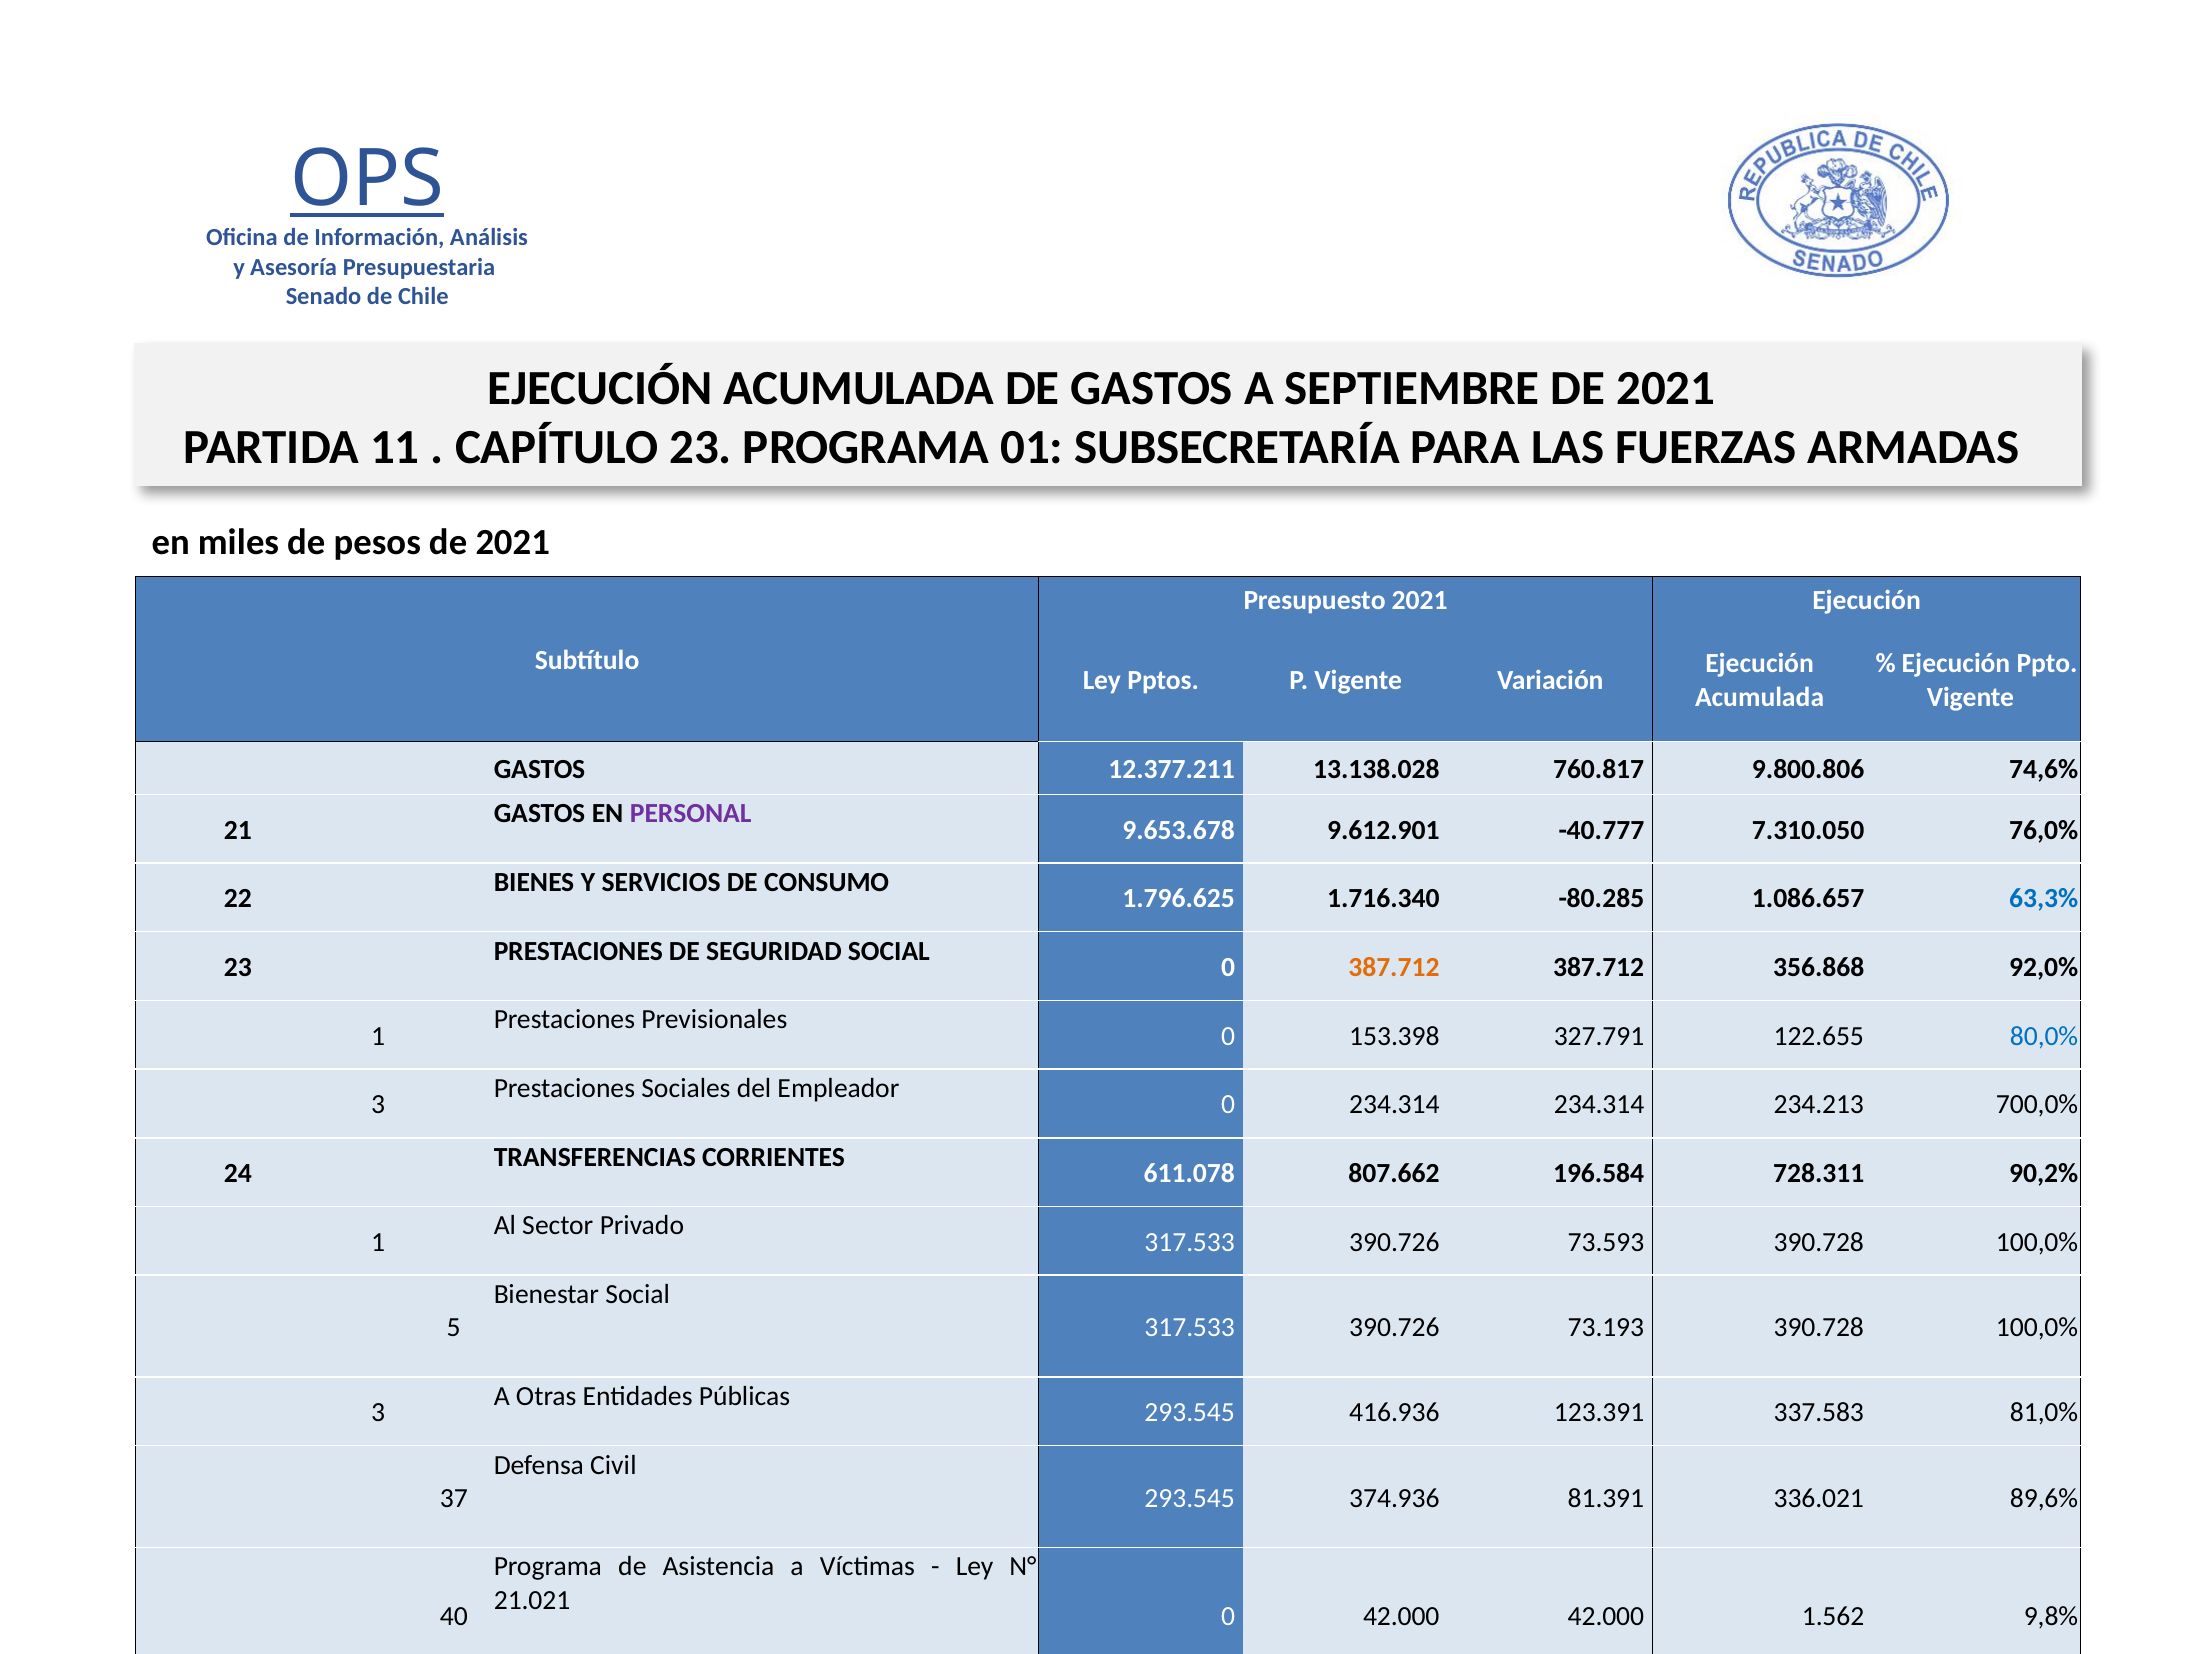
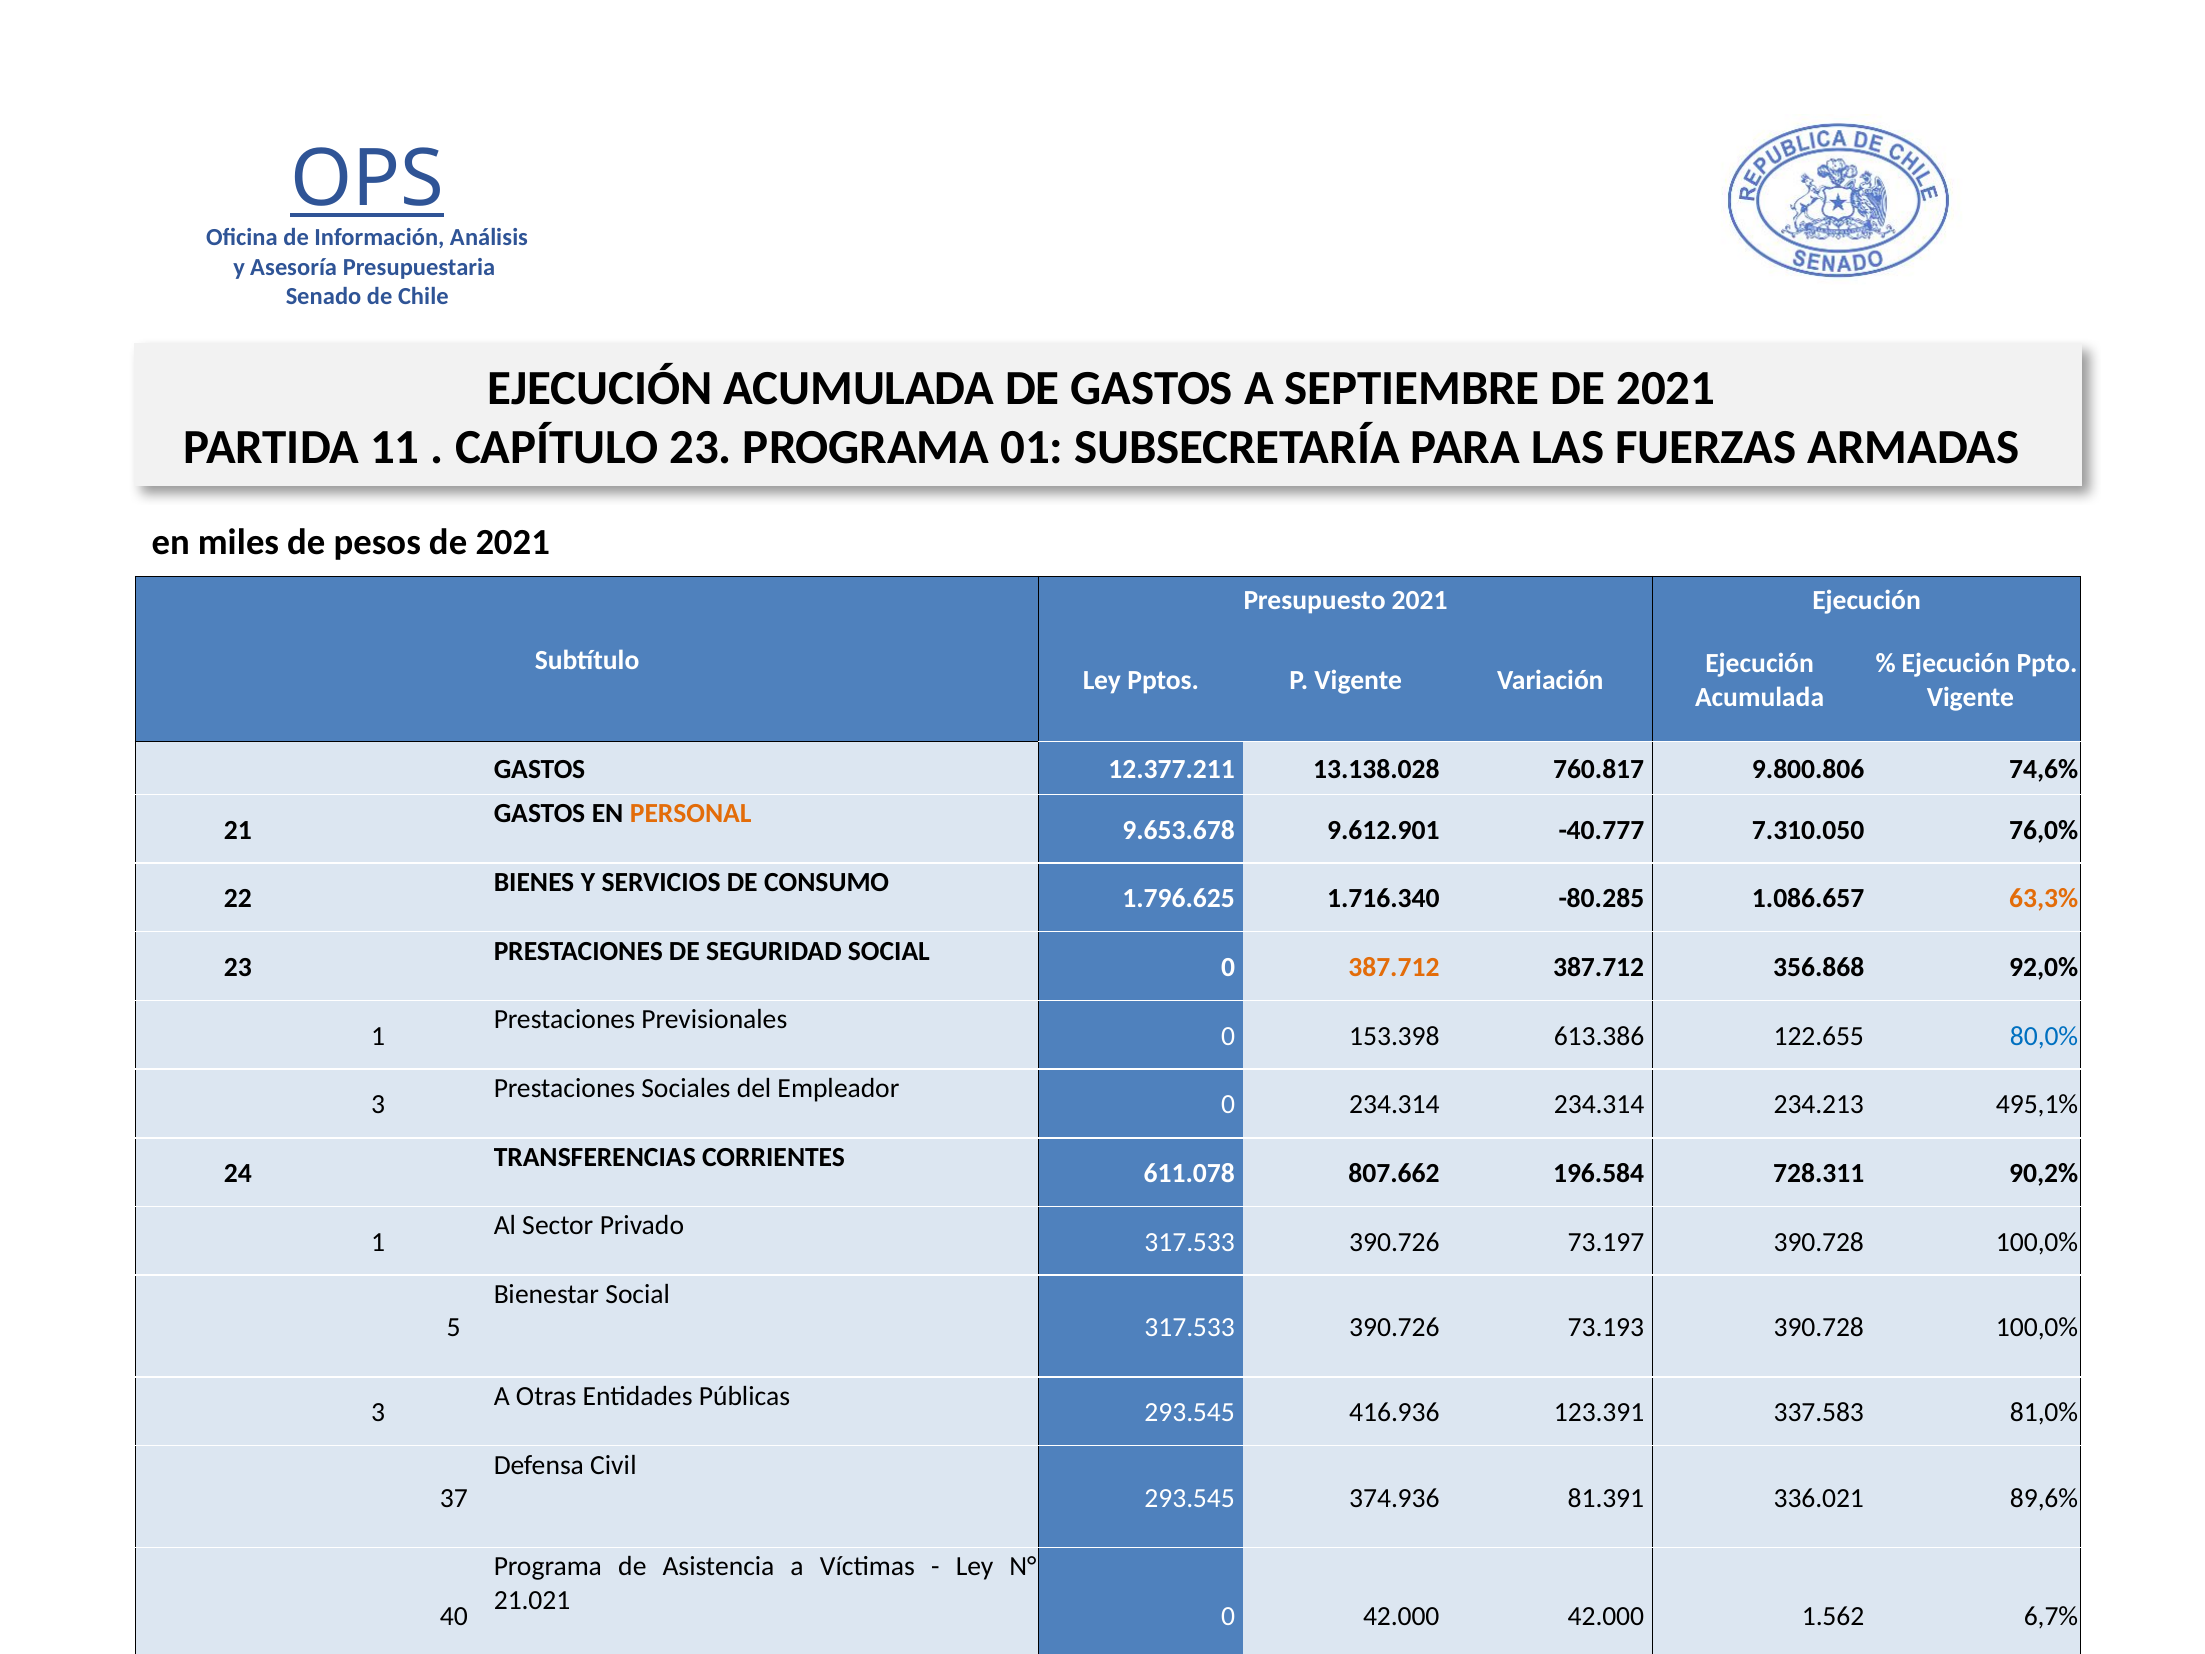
PERSONAL colour: purple -> orange
63,3% colour: blue -> orange
327.791: 327.791 -> 613.386
700,0%: 700,0% -> 495,1%
73.593: 73.593 -> 73.197
9,8%: 9,8% -> 6,7%
